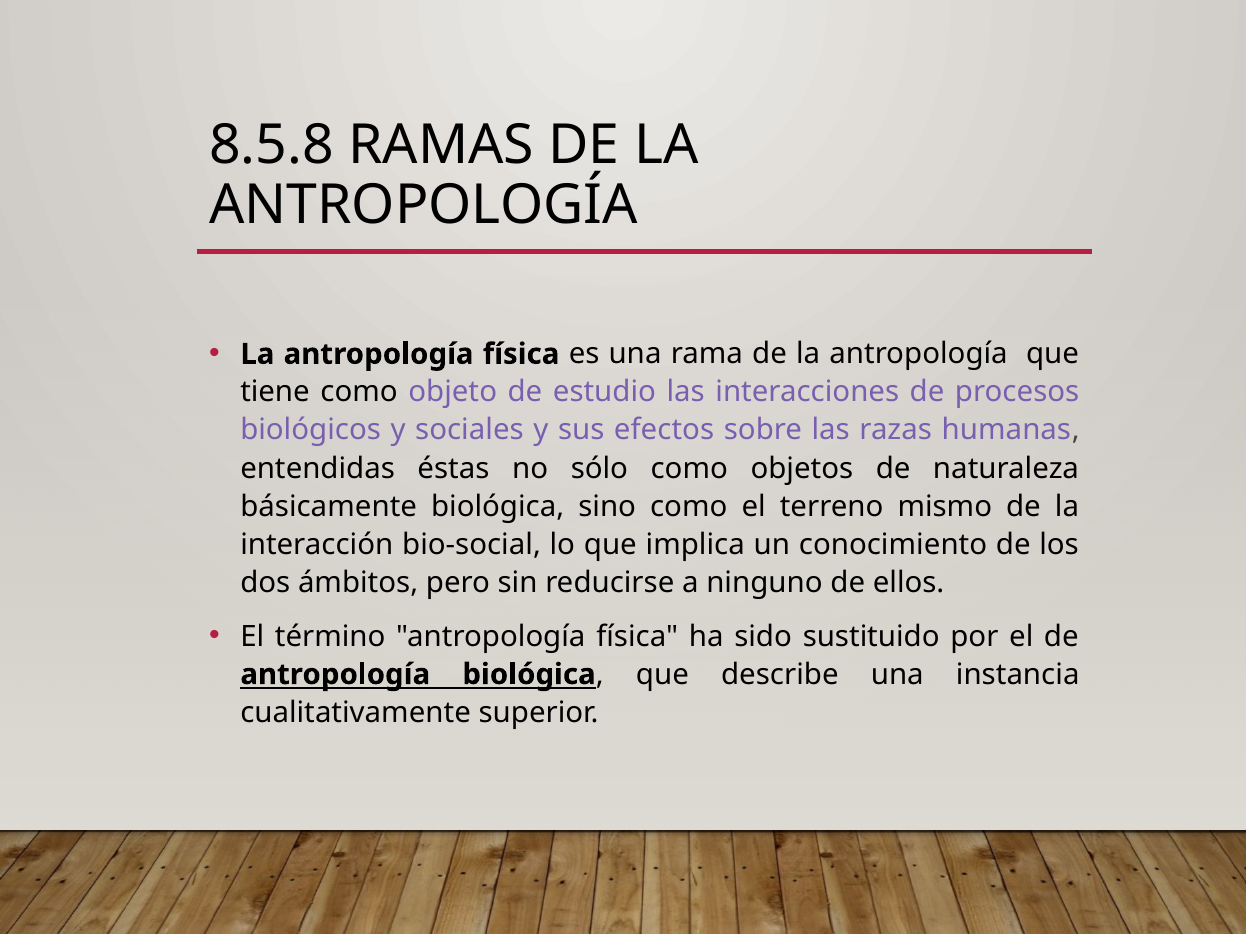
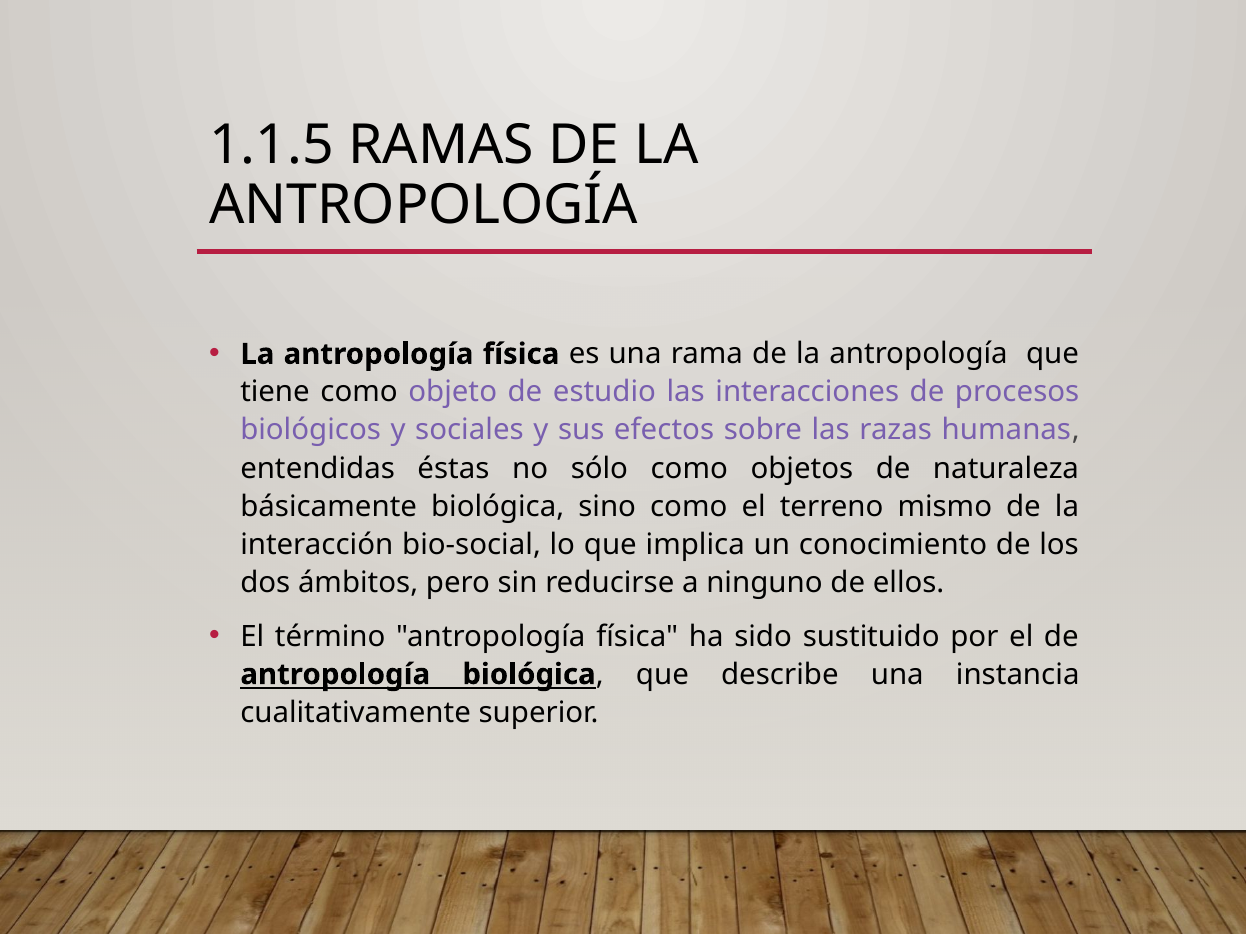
8.5.8: 8.5.8 -> 1.1.5
